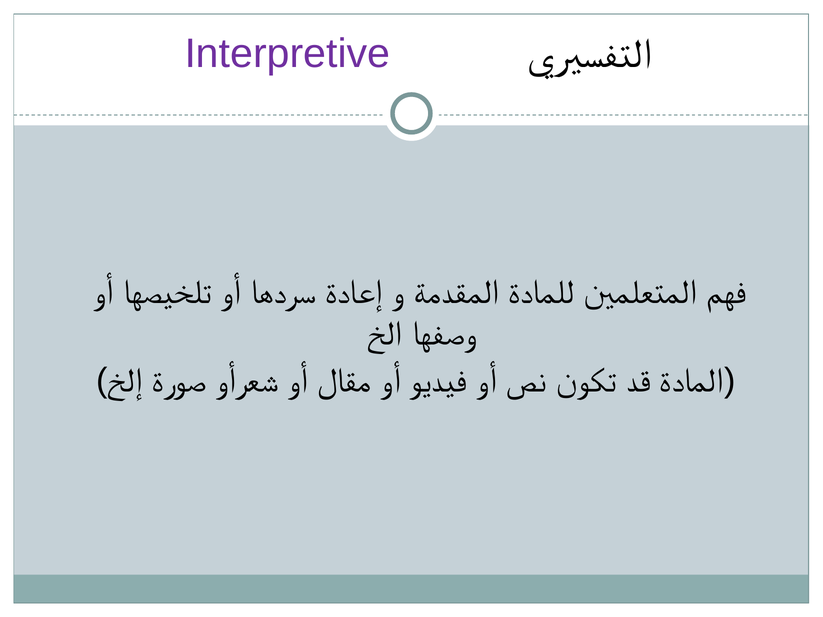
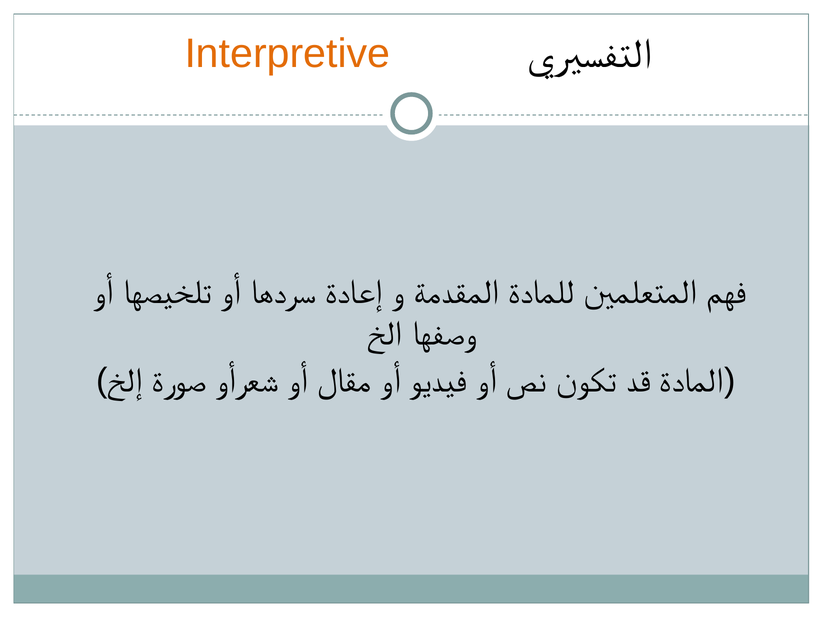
Interpretive colour: purple -> orange
